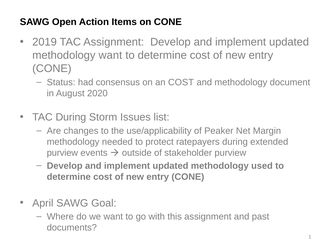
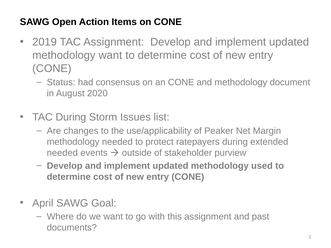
an COST: COST -> CONE
purview at (62, 153): purview -> needed
